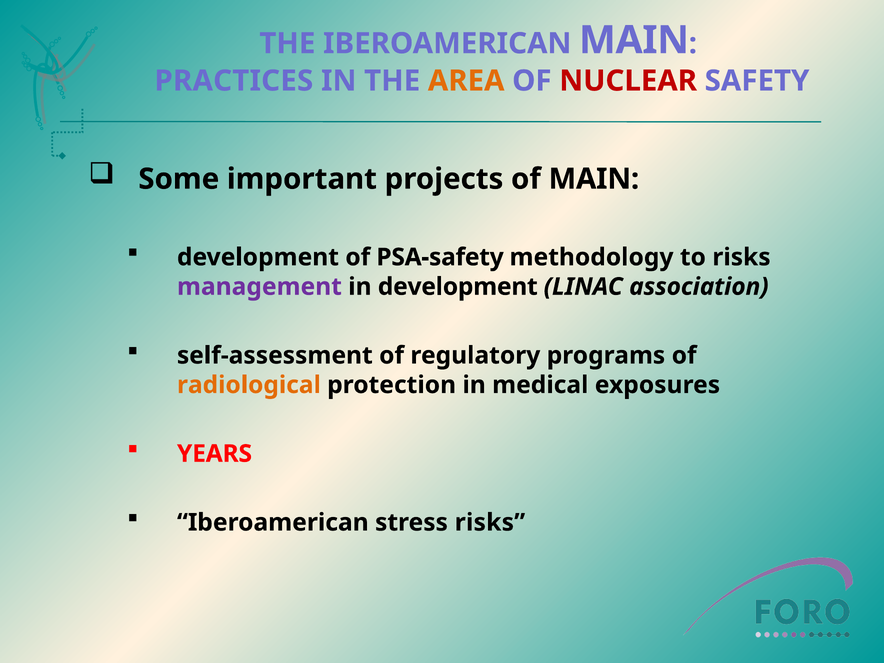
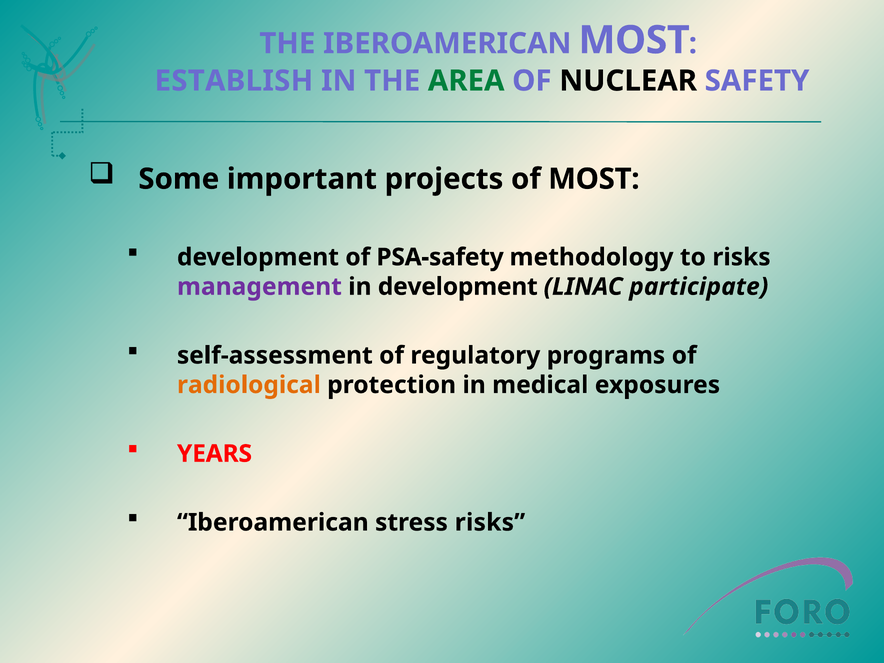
IBEROAMERICAN MAIN: MAIN -> MOST
PRACTICES: PRACTICES -> ESTABLISH
AREA colour: orange -> green
NUCLEAR colour: red -> black
of MAIN: MAIN -> MOST
association: association -> participate
